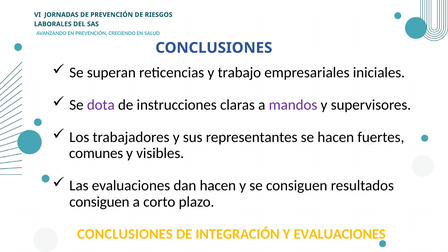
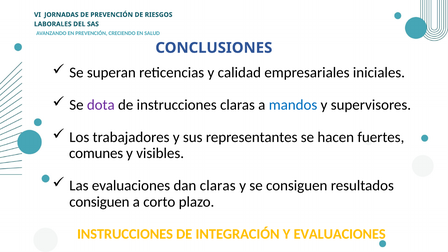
trabajo: trabajo -> calidad
mandos colour: purple -> blue
dan hacen: hacen -> claras
CONCLUSIONES at (125, 234): CONCLUSIONES -> INSTRUCCIONES
